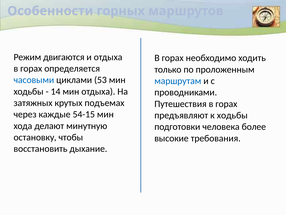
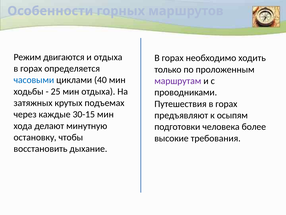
53: 53 -> 40
маршрутам colour: blue -> purple
14: 14 -> 25
54-15: 54-15 -> 30-15
к ходьбы: ходьбы -> осыпям
